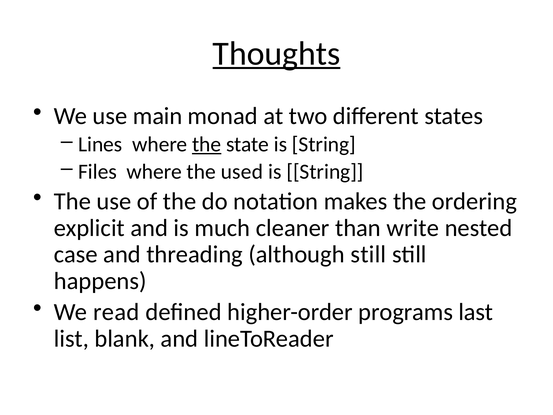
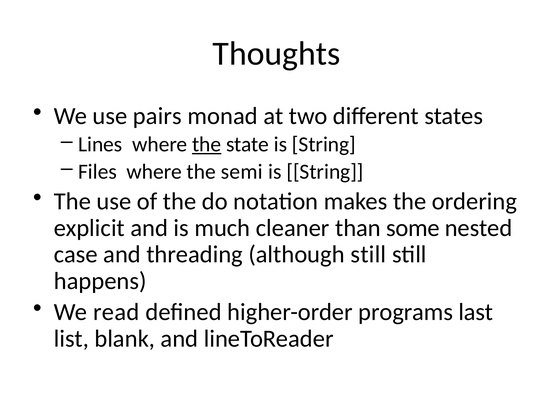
Thoughts underline: present -> none
main: main -> pairs
used: used -> semi
write: write -> some
